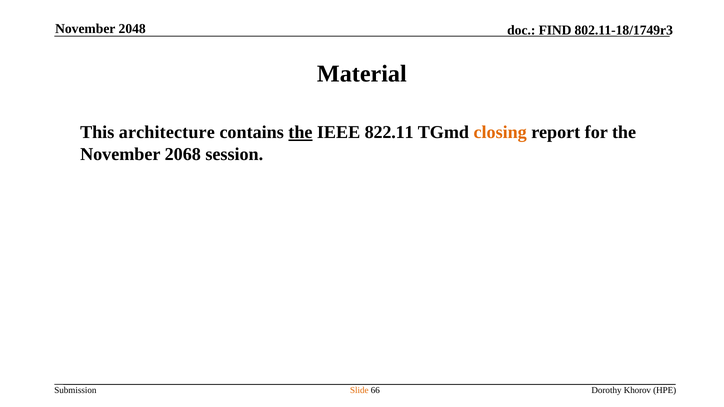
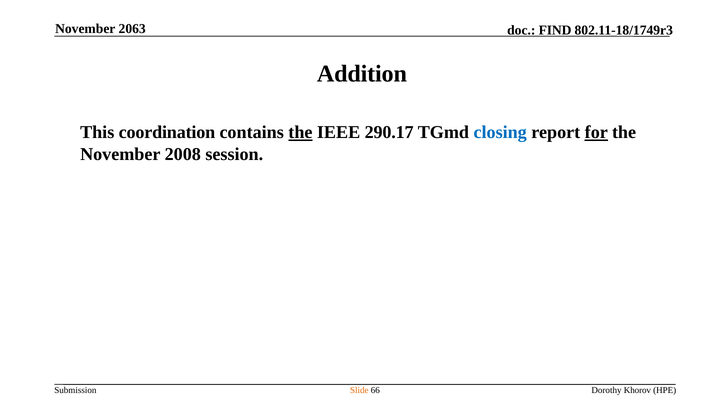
2048: 2048 -> 2063
Material: Material -> Addition
architecture: architecture -> coordination
822.11: 822.11 -> 290.17
closing colour: orange -> blue
for underline: none -> present
2068: 2068 -> 2008
